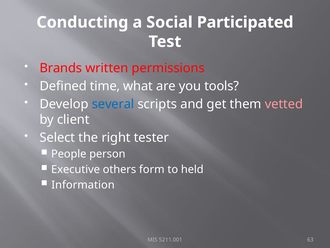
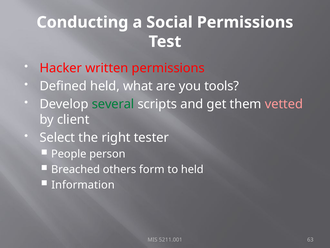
Social Participated: Participated -> Permissions
Brands: Brands -> Hacker
Defined time: time -> held
several colour: blue -> green
Executive: Executive -> Breached
